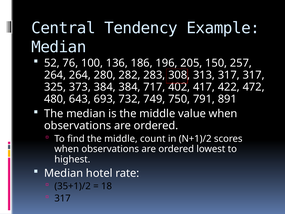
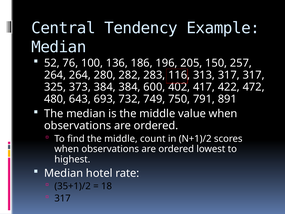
308: 308 -> 116
717: 717 -> 600
